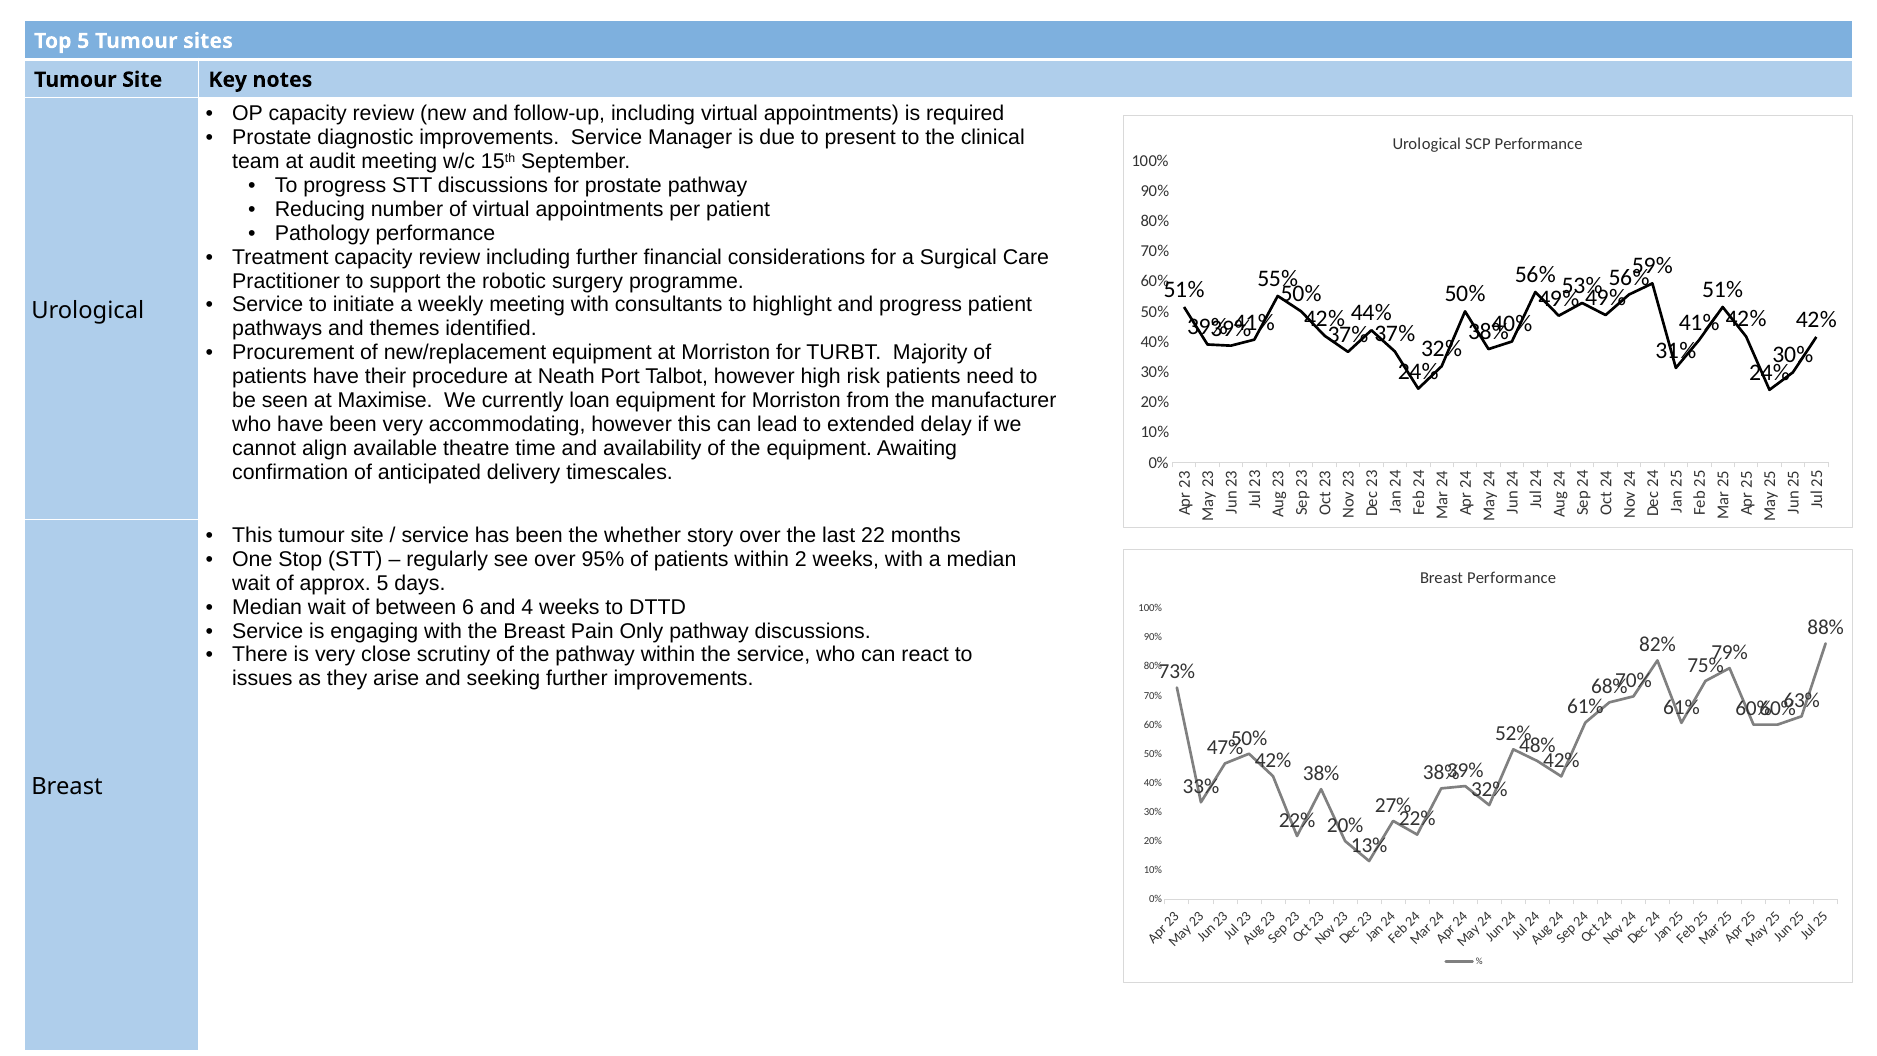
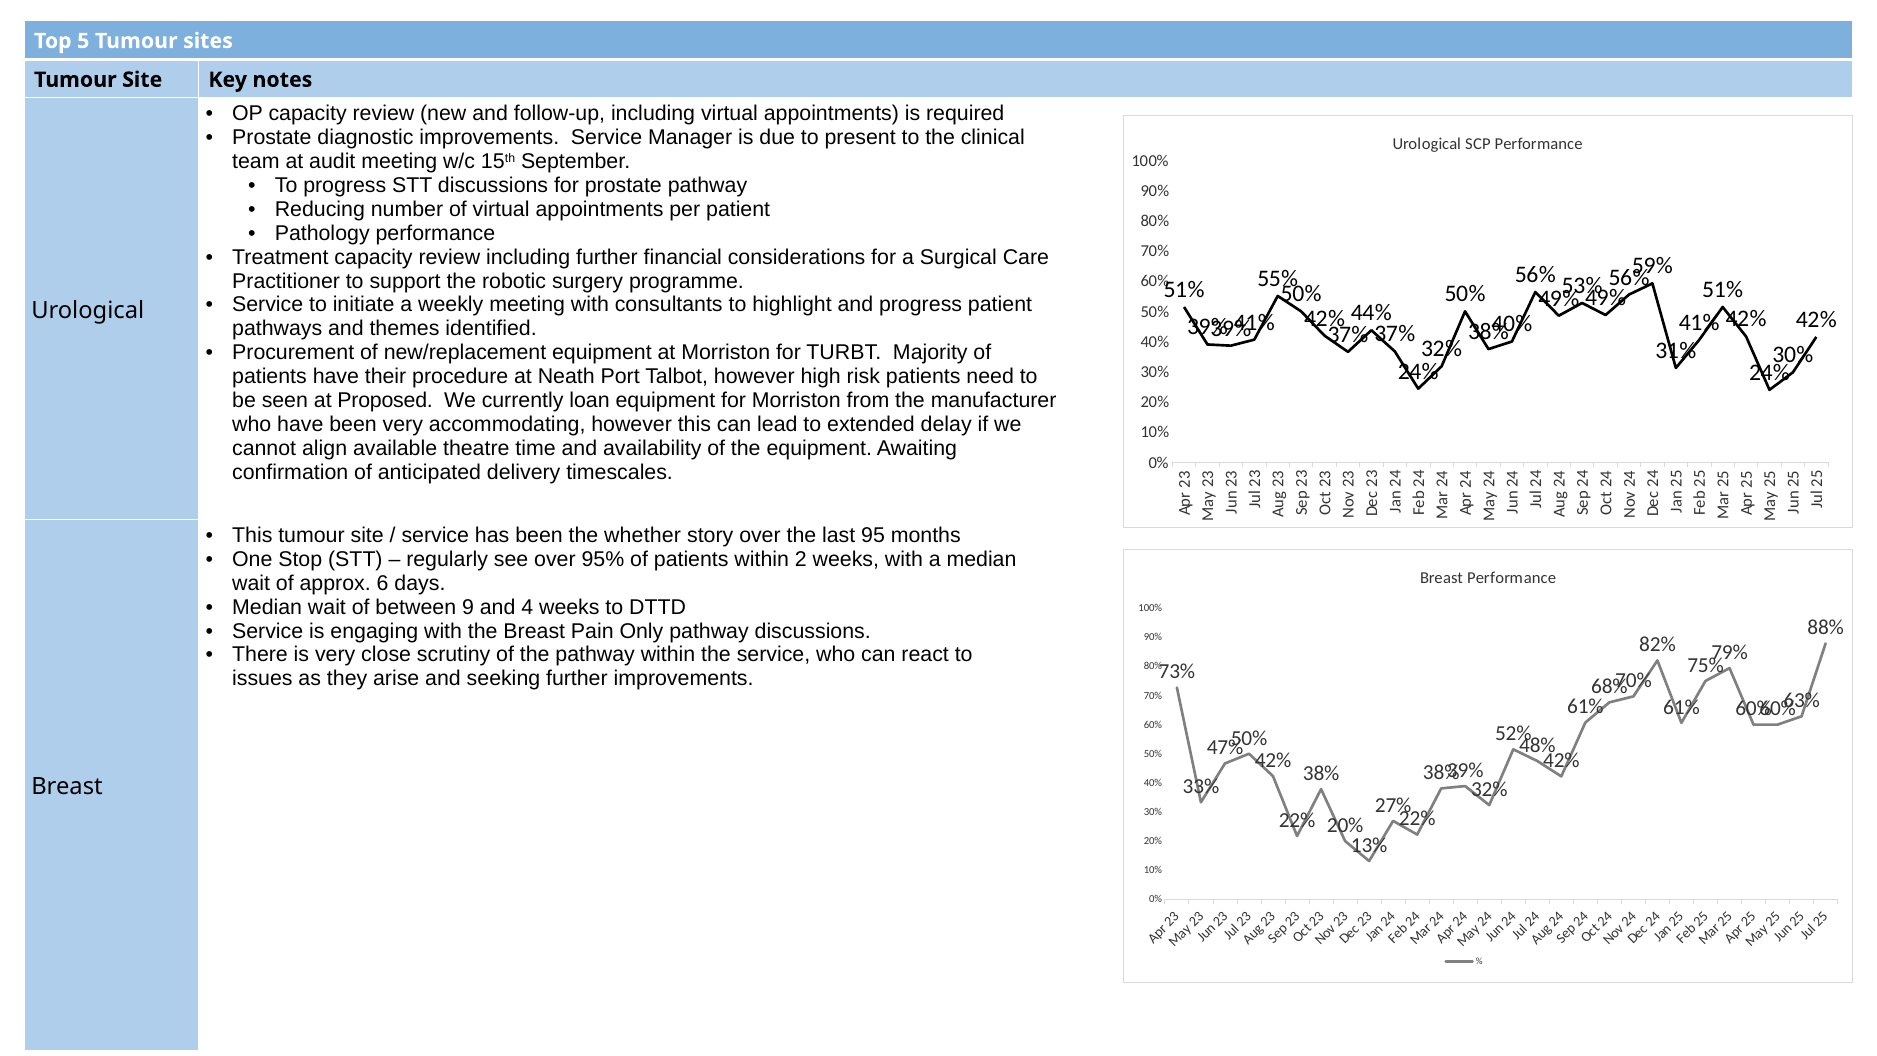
Maximise: Maximise -> Proposed
22: 22 -> 95
approx 5: 5 -> 6
6: 6 -> 9
